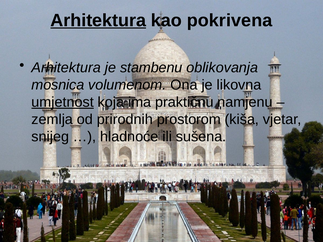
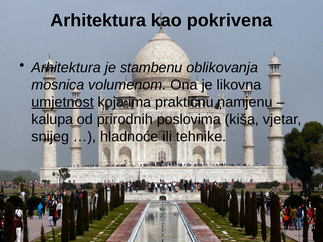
Arhitektura at (98, 20) underline: present -> none
zemlja: zemlja -> kalupa
prostorom: prostorom -> poslovima
sušena: sušena -> tehnike
